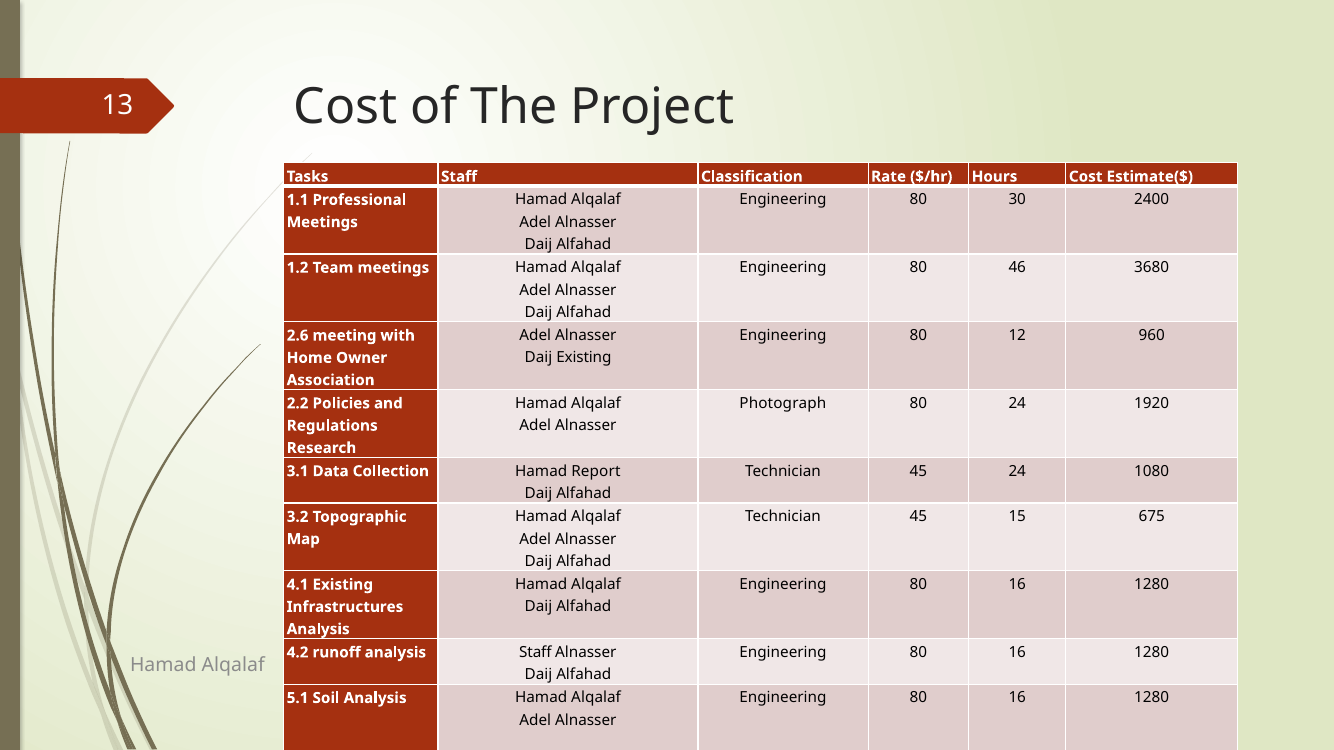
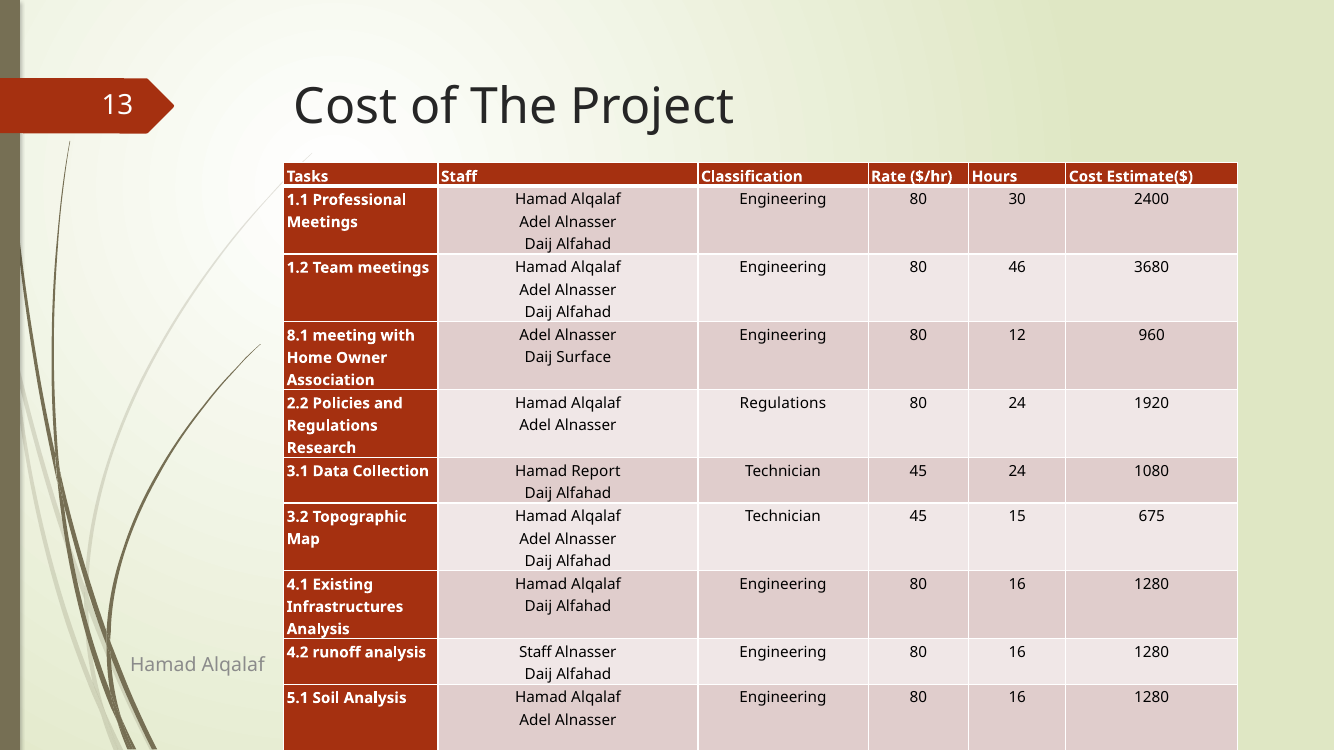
2.6: 2.6 -> 8.1
Daij Existing: Existing -> Surface
Photograph at (783, 404): Photograph -> Regulations
